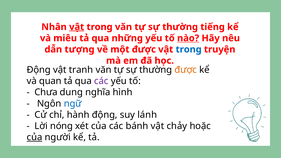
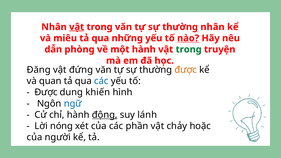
thường tiếng: tiếng -> nhân
tượng: tượng -> phòng
một được: được -> hành
trong at (189, 49) colour: blue -> green
Động at (39, 70): Động -> Đăng
tranh: tranh -> đứng
các at (101, 81) colour: purple -> blue
Chưa at (46, 92): Chưa -> Được
nghĩa: nghĩa -> khiến
động at (105, 115) underline: none -> present
bánh: bánh -> phần
của at (34, 137) underline: present -> none
